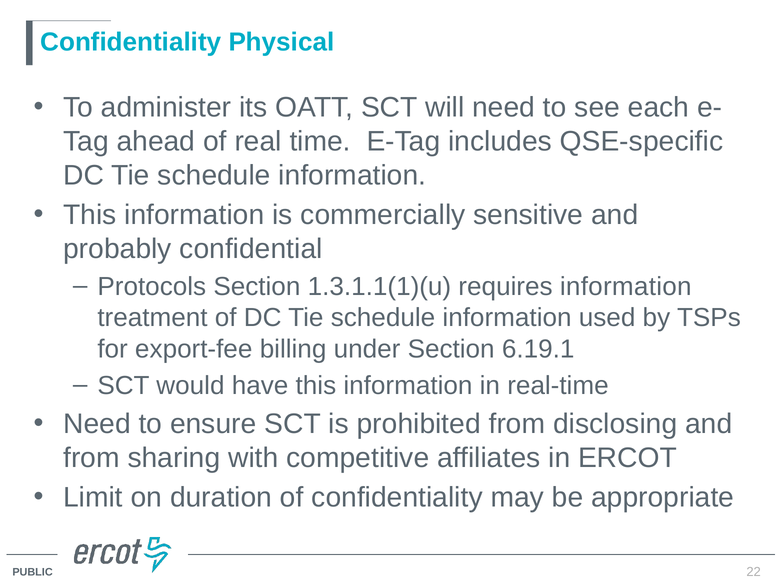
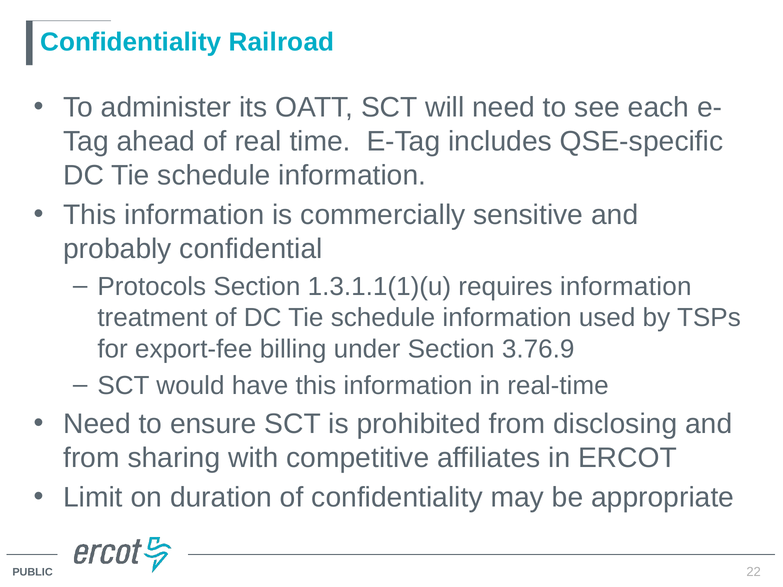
Physical: Physical -> Railroad
6.19.1: 6.19.1 -> 3.76.9
